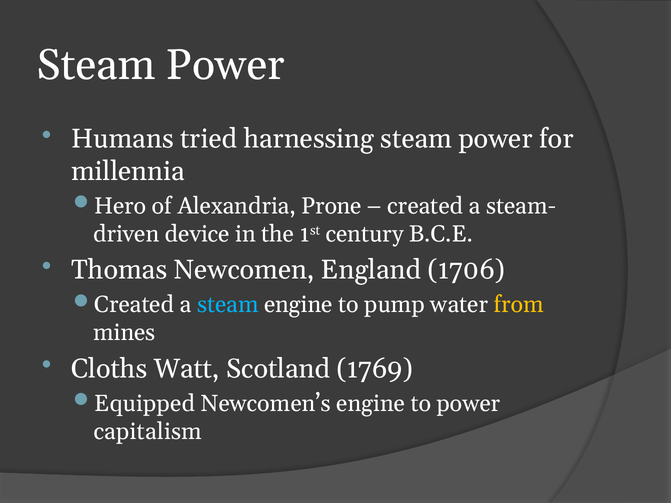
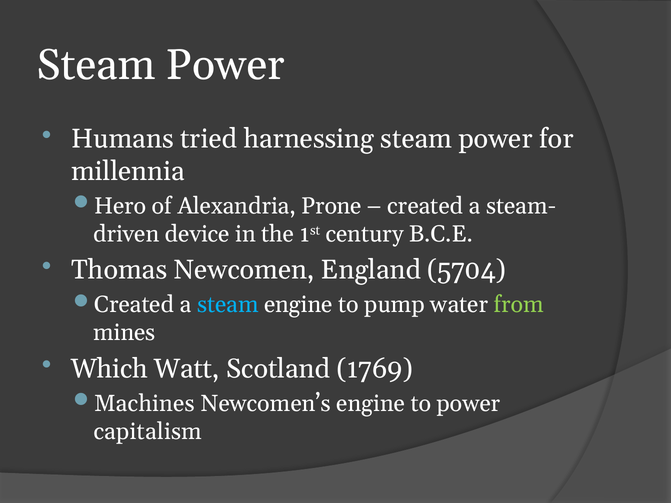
1706: 1706 -> 5704
from colour: yellow -> light green
Cloths: Cloths -> Which
Equipped: Equipped -> Machines
